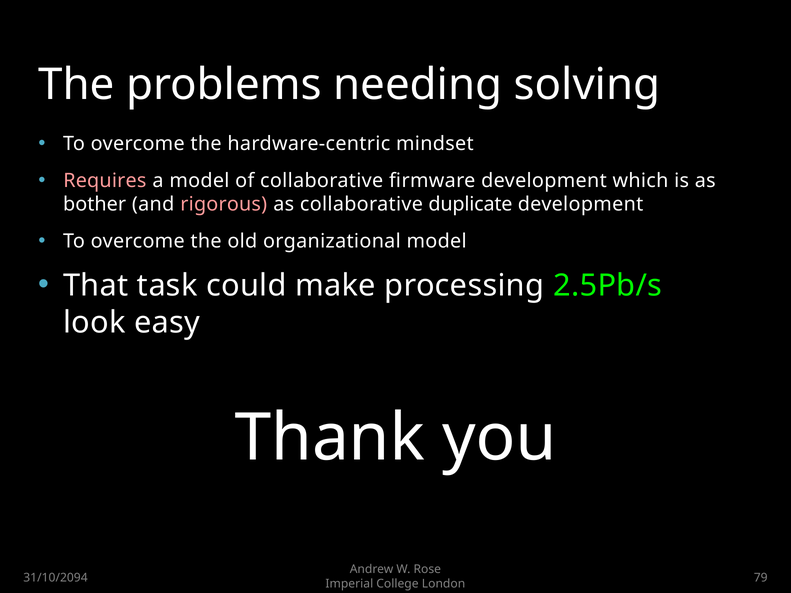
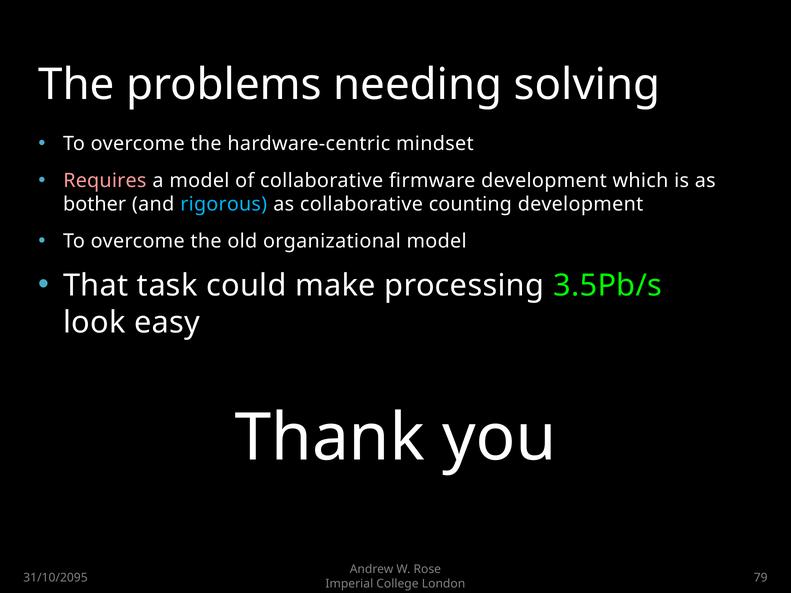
rigorous colour: pink -> light blue
duplicate: duplicate -> counting
2.5Pb/s: 2.5Pb/s -> 3.5Pb/s
31/10/2094: 31/10/2094 -> 31/10/2095
